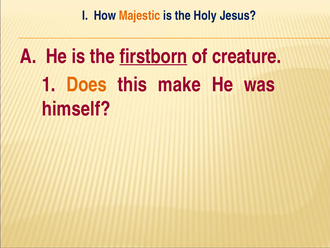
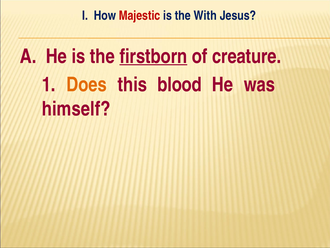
Majestic colour: orange -> red
Holy: Holy -> With
make: make -> blood
